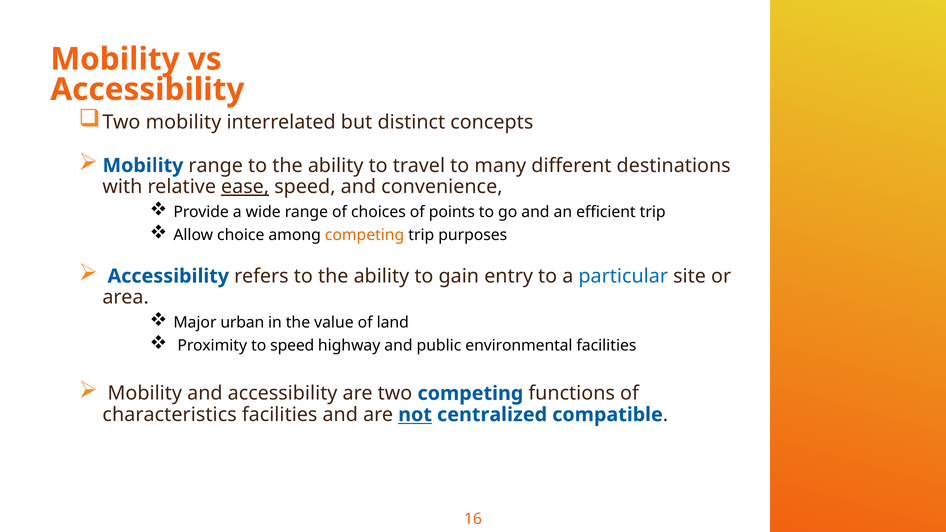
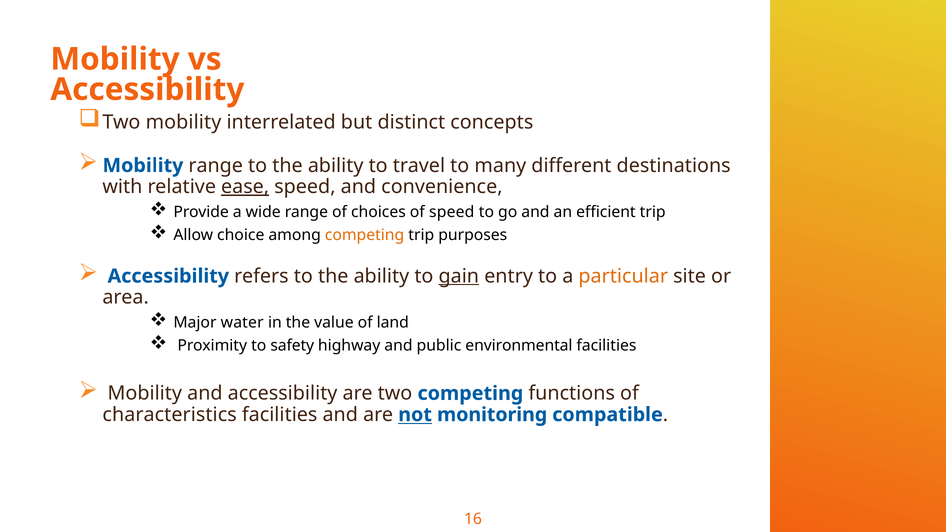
of points: points -> speed
gain underline: none -> present
particular colour: blue -> orange
urban: urban -> water
to speed: speed -> safety
centralized: centralized -> monitoring
